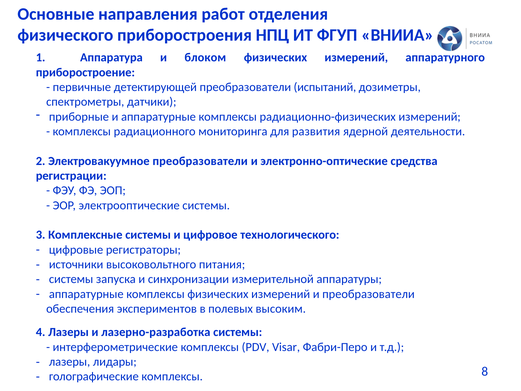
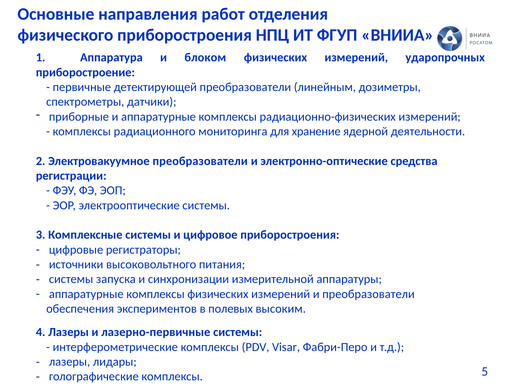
аппаратурного: аппаратурного -> ударопрочных
испытаний: испытаний -> линейным
развития: развития -> хранение
цифровое технологического: технологического -> приборостроения
лазерно-разработка: лазерно-разработка -> лазерно-первичные
8: 8 -> 5
